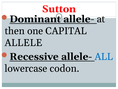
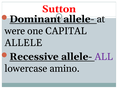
then: then -> were
ALL colour: blue -> purple
codon: codon -> amino
